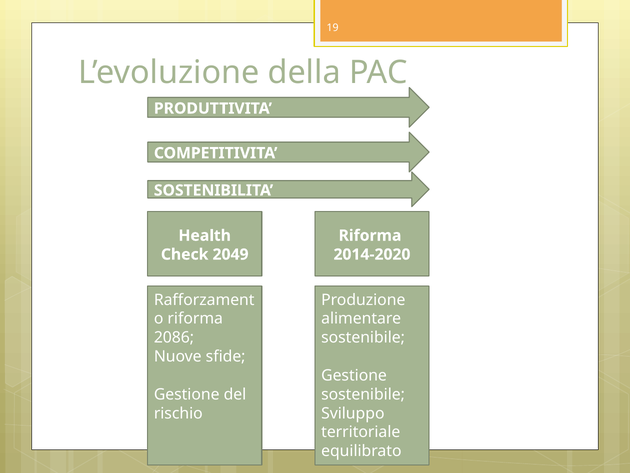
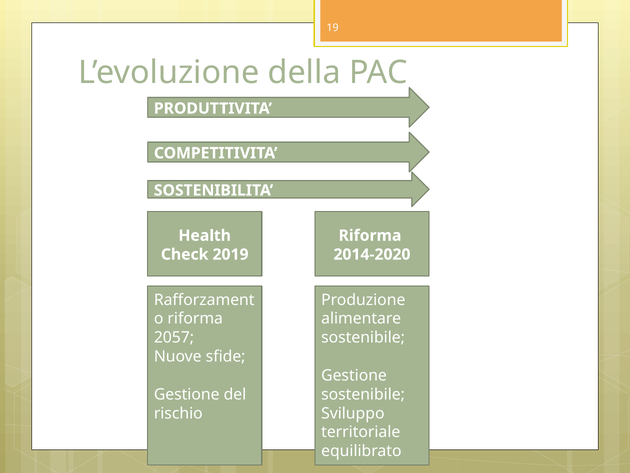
2049: 2049 -> 2019
2086: 2086 -> 2057
